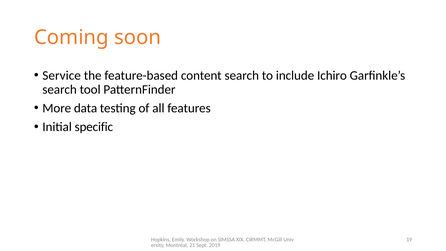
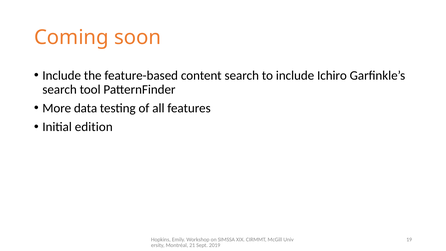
Service at (62, 75): Service -> Include
specific: specific -> edition
